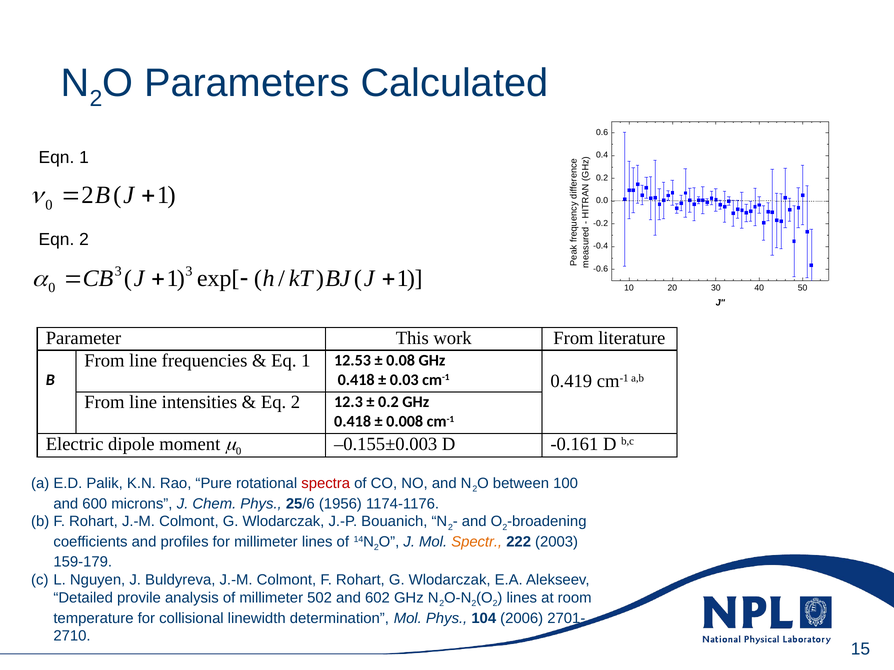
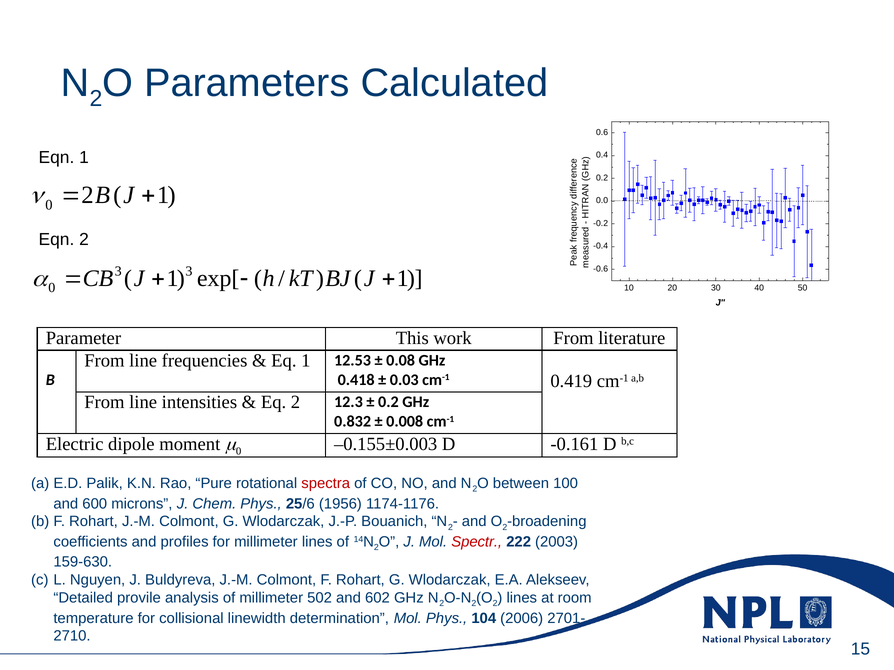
0.418 at (353, 422): 0.418 -> 0.832
Spectr colour: orange -> red
159-179: 159-179 -> 159-630
